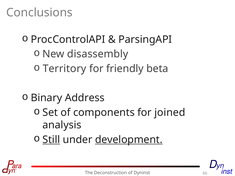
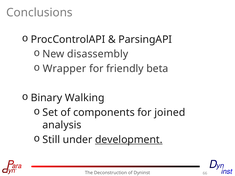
Territory: Territory -> Wrapper
Address: Address -> Walking
Still underline: present -> none
